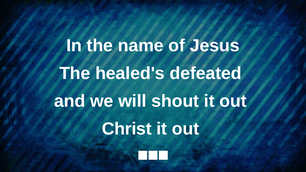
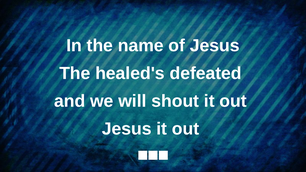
Christ at (127, 129): Christ -> Jesus
